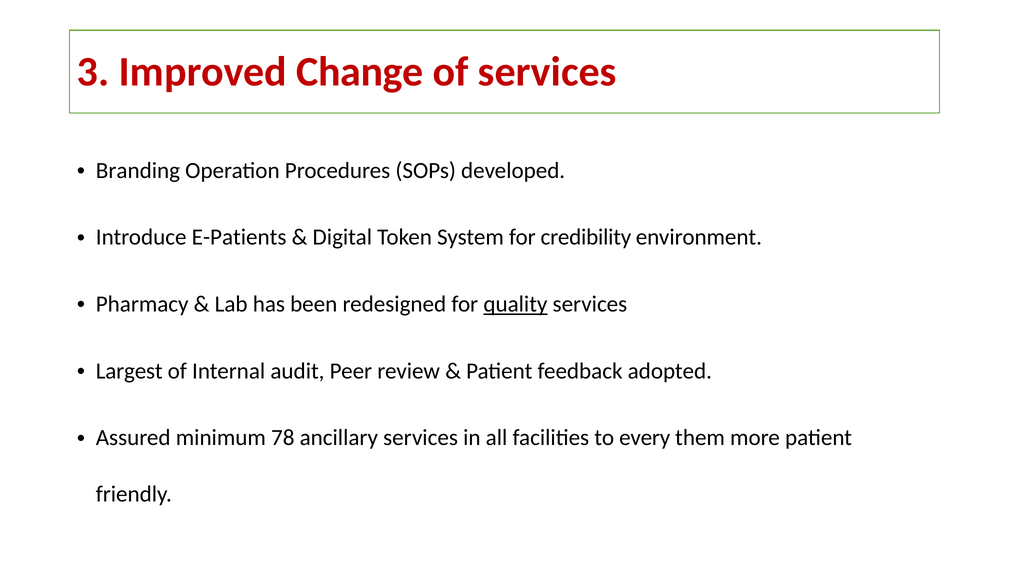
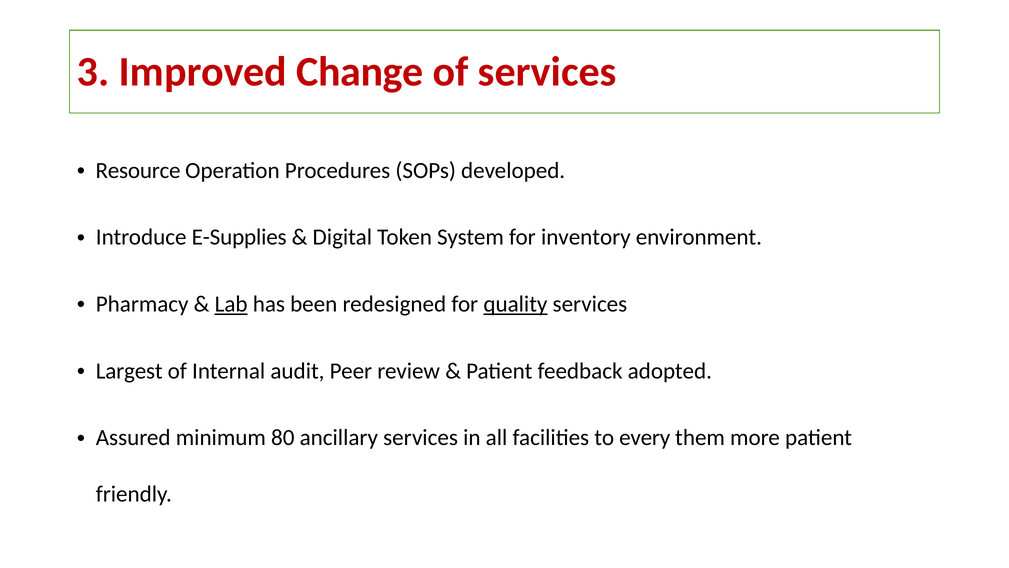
Branding: Branding -> Resource
E-Patients: E-Patients -> E-Supplies
credibility: credibility -> inventory
Lab underline: none -> present
78: 78 -> 80
